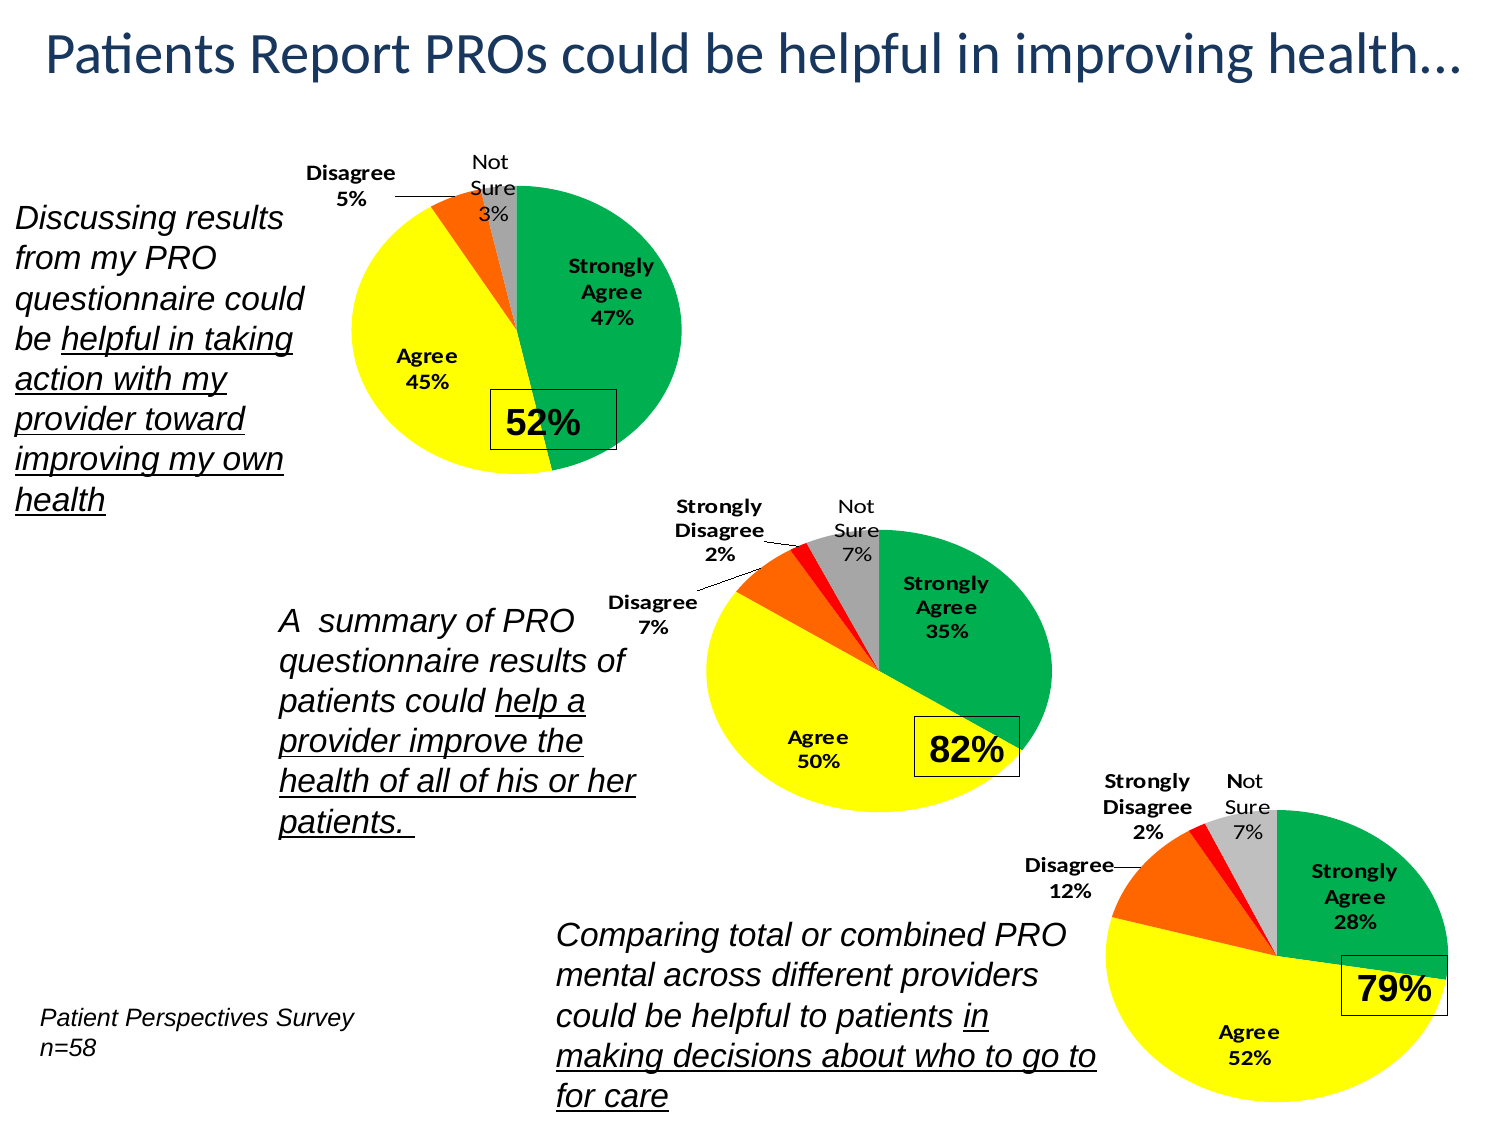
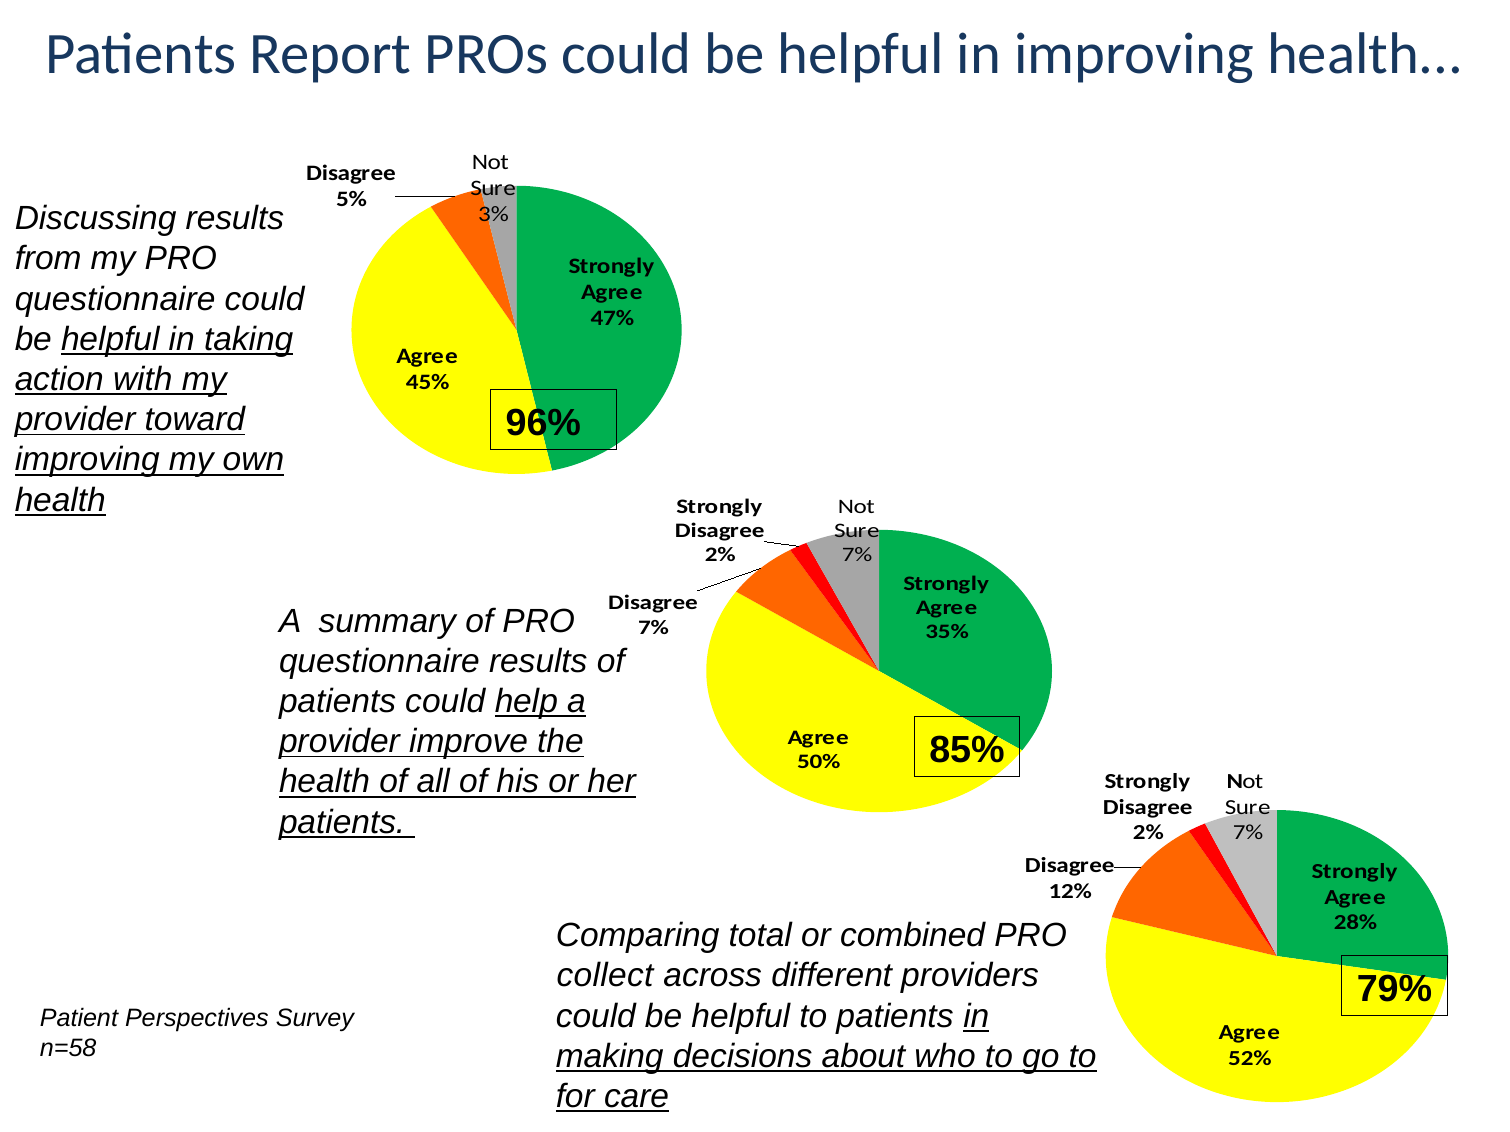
52% at (543, 423): 52% -> 96%
82%: 82% -> 85%
mental: mental -> collect
